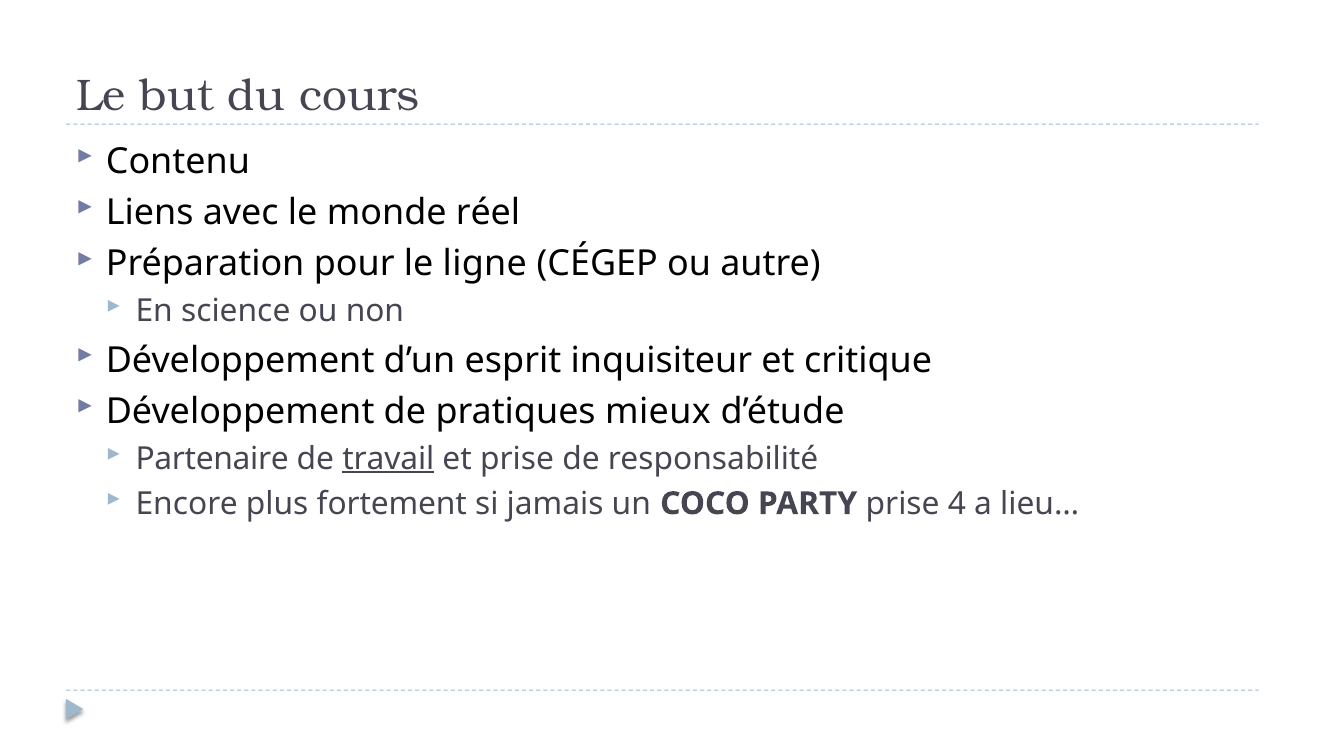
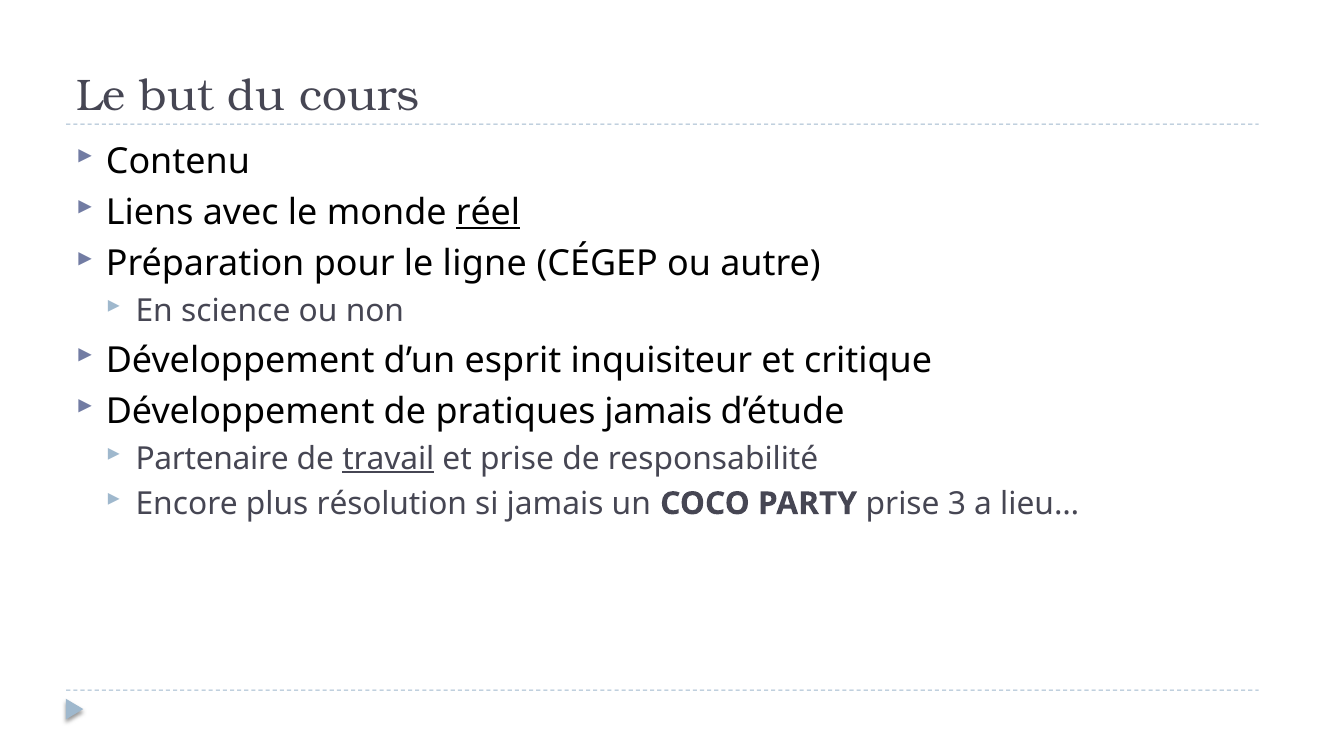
réel underline: none -> present
pratiques mieux: mieux -> jamais
fortement: fortement -> résolution
4: 4 -> 3
